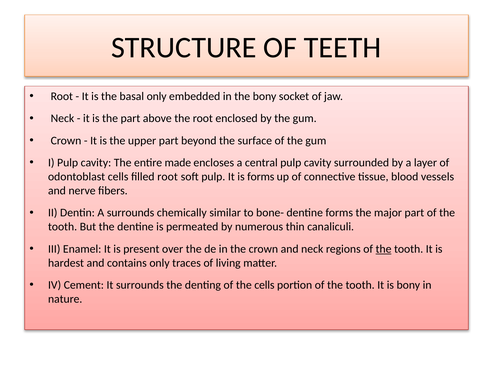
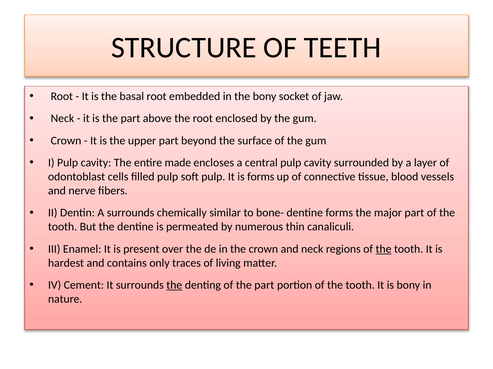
basal only: only -> root
filled root: root -> pulp
the at (174, 286) underline: none -> present
of the cells: cells -> part
